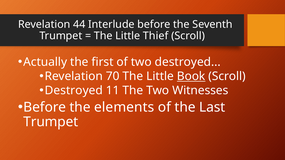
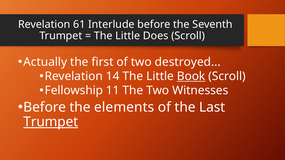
44: 44 -> 61
Thief: Thief -> Does
70: 70 -> 14
Destroyed at (74, 91): Destroyed -> Fellowship
Trumpet at (51, 122) underline: none -> present
